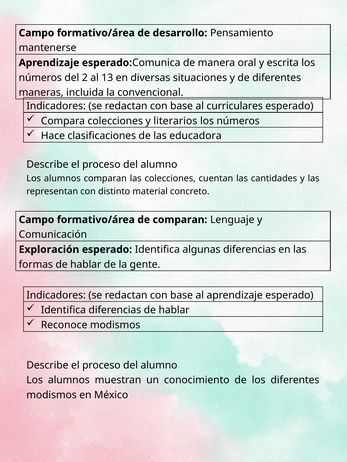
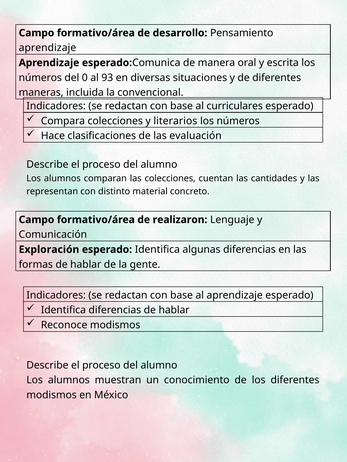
mantenerse at (48, 48): mantenerse -> aprendizaje
2: 2 -> 0
13: 13 -> 93
educadora: educadora -> evaluación
de comparan: comparan -> realizaron
